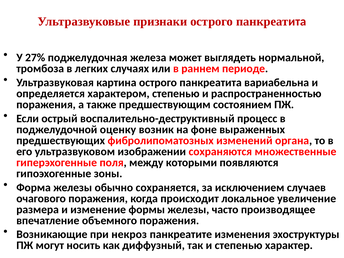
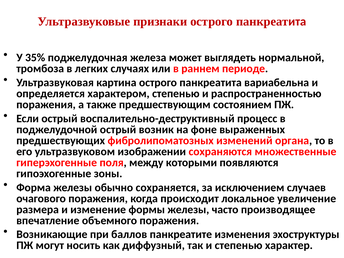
27%: 27% -> 35%
поджелудочной оценку: оценку -> острый
некроз: некроз -> баллов
